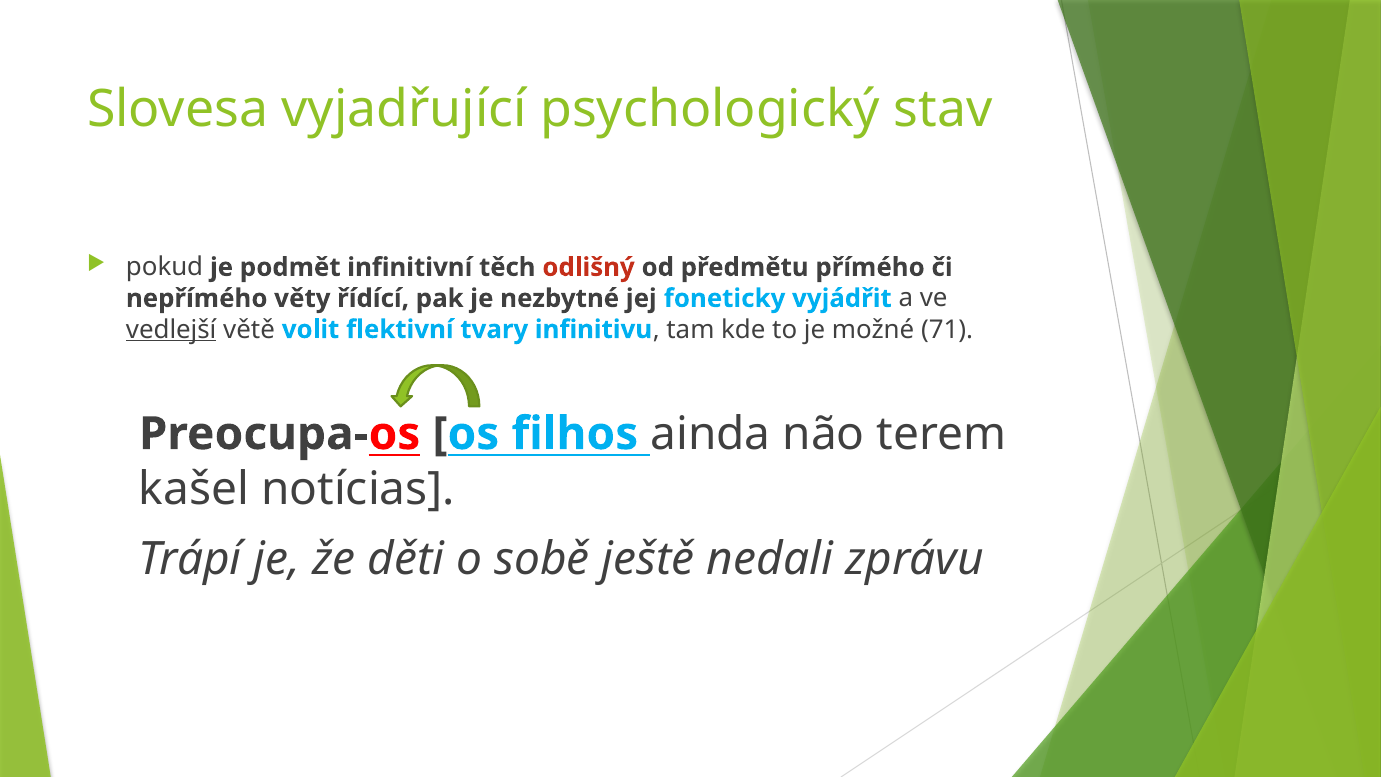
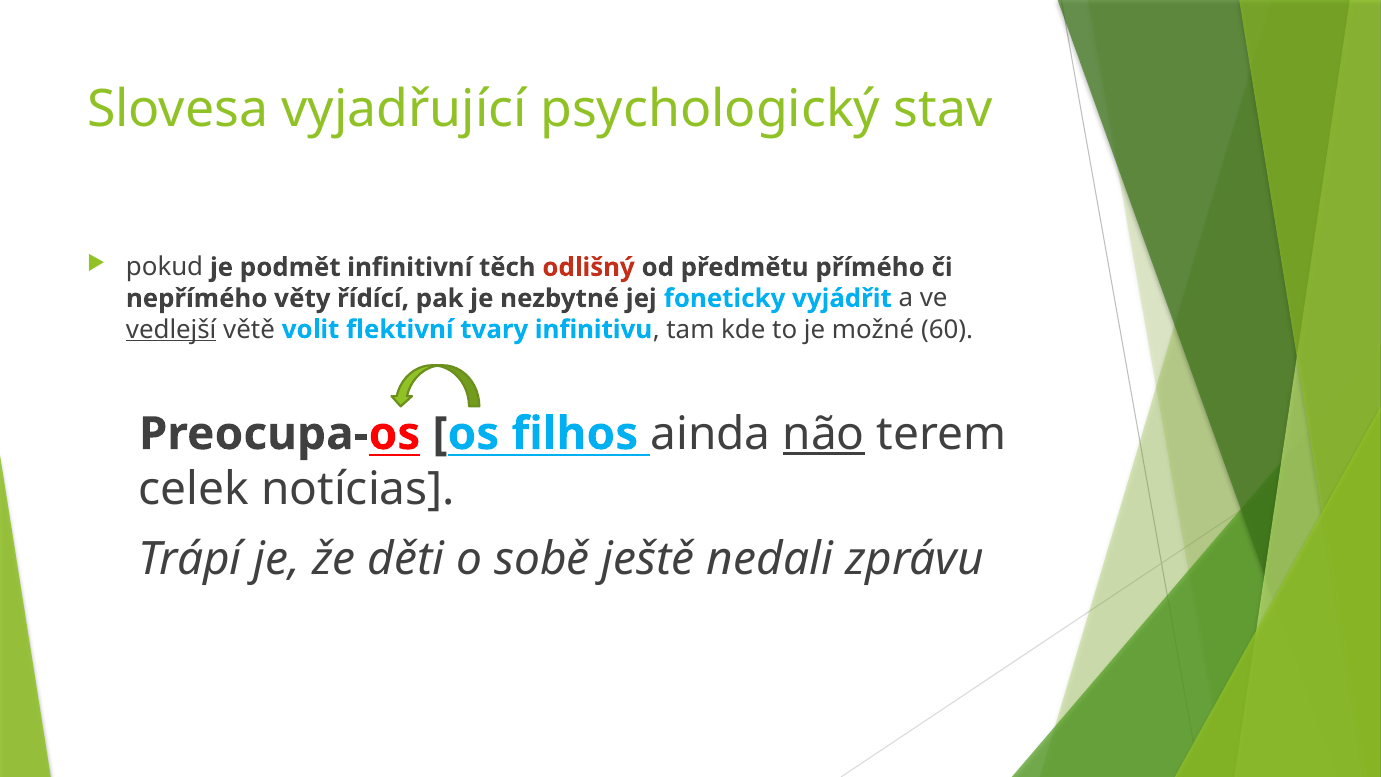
71: 71 -> 60
não underline: none -> present
kašel: kašel -> celek
